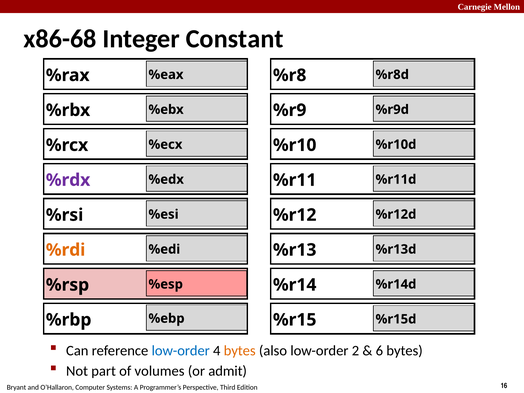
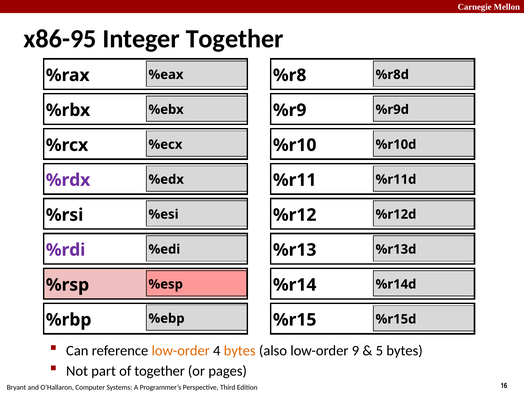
x86-68: x86-68 -> x86-95
Integer Constant: Constant -> Together
%rdi colour: orange -> purple
low-order at (181, 351) colour: blue -> orange
2: 2 -> 9
6: 6 -> 5
of volumes: volumes -> together
admit: admit -> pages
